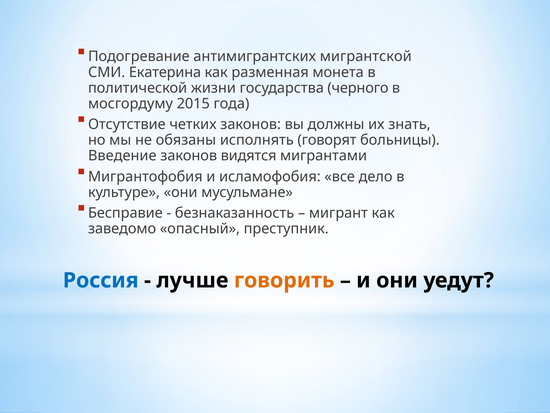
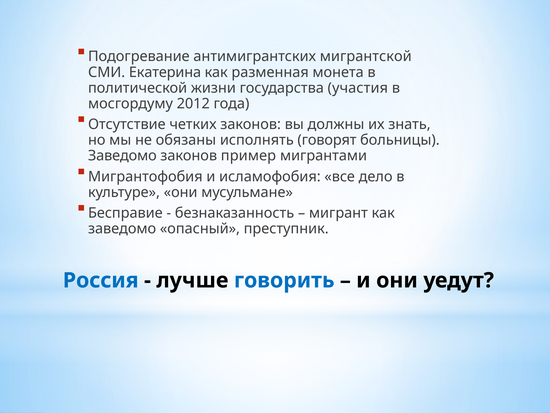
черного: черного -> участия
2015: 2015 -> 2012
Введение at (122, 156): Введение -> Заведомо
видятся: видятся -> пример
говорить colour: orange -> blue
